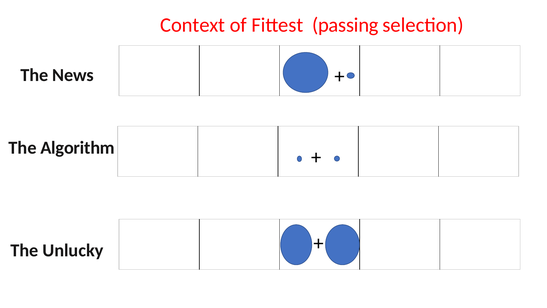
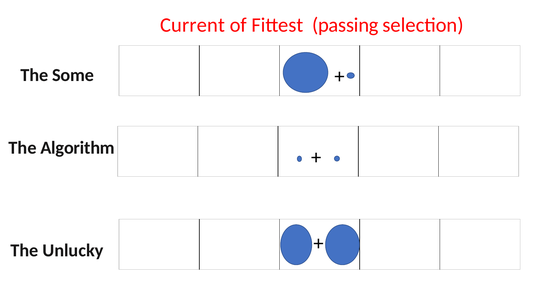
Context: Context -> Current
News: News -> Some
